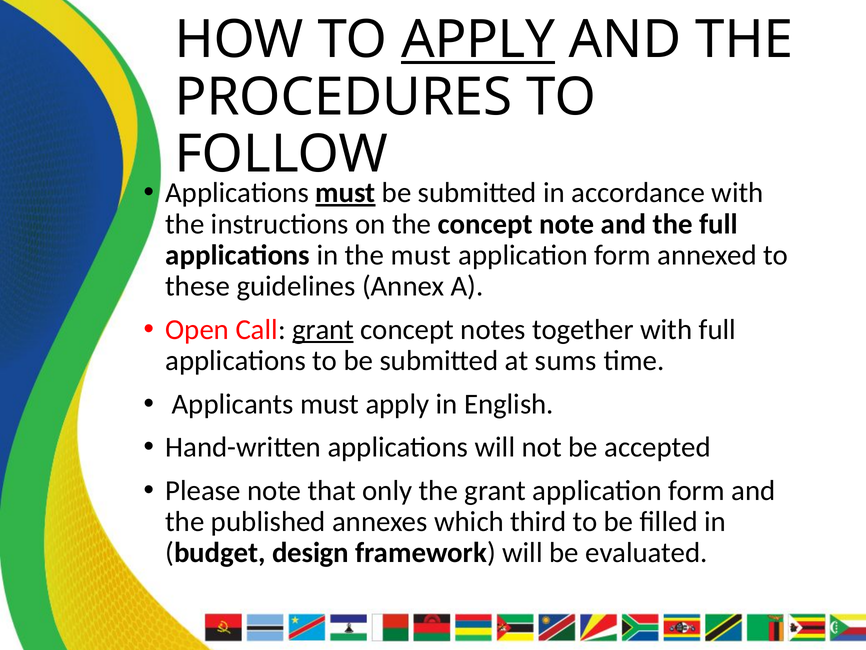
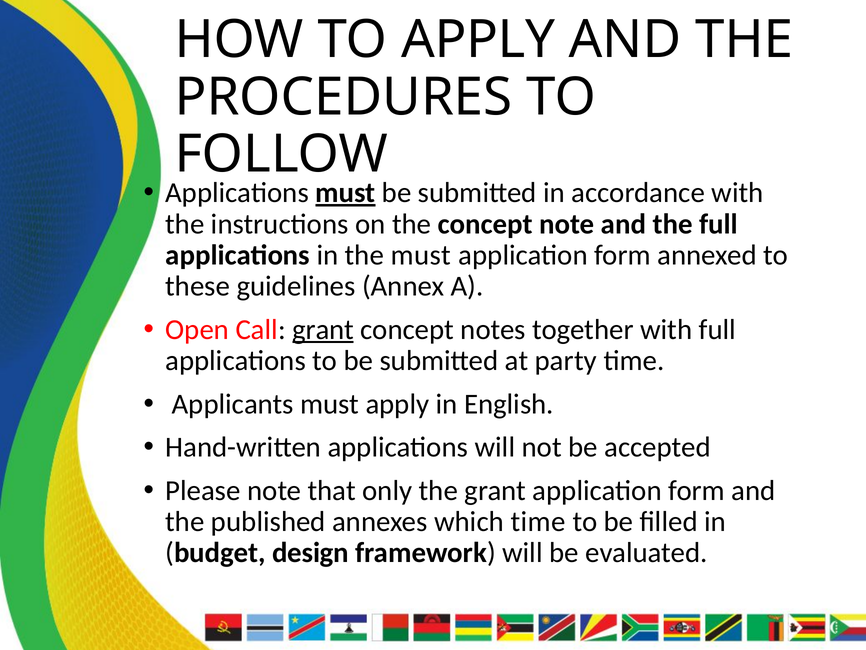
APPLY at (478, 40) underline: present -> none
sums: sums -> party
which third: third -> time
